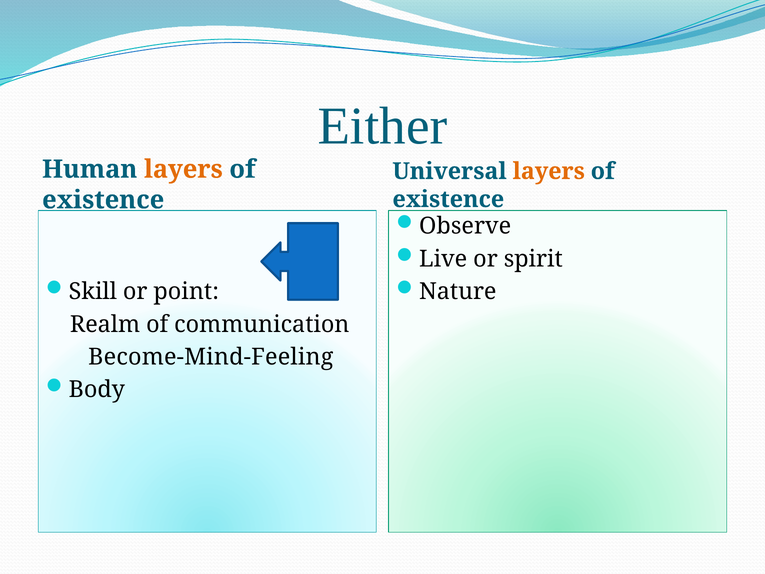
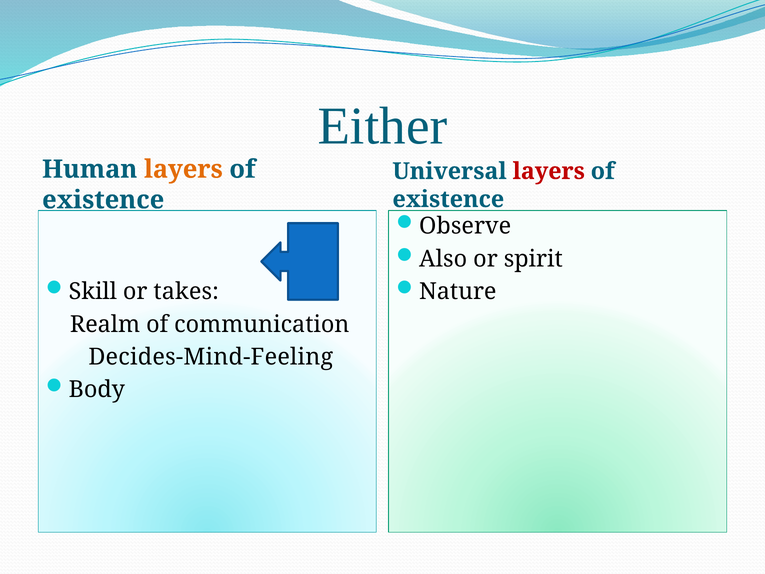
layers at (549, 171) colour: orange -> red
Live: Live -> Also
point: point -> takes
Become-Mind-Feeling: Become-Mind-Feeling -> Decides-Mind-Feeling
